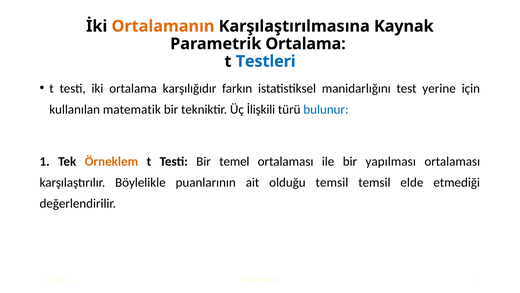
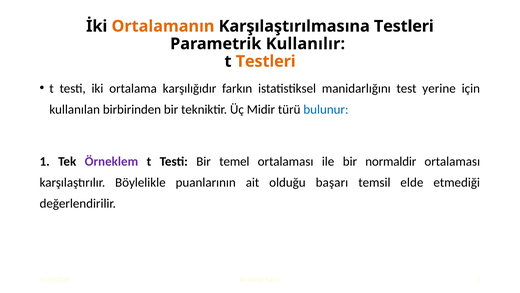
Karşılaştırılmasına Kaynak: Kaynak -> Testleri
Parametrik Ortalama: Ortalama -> Kullanılır
Testleri at (266, 61) colour: blue -> orange
matematik: matematik -> birbirinden
İlişkili: İlişkili -> Midir
Örneklem colour: orange -> purple
yapılması: yapılması -> normaldir
olduğu temsil: temsil -> başarı
